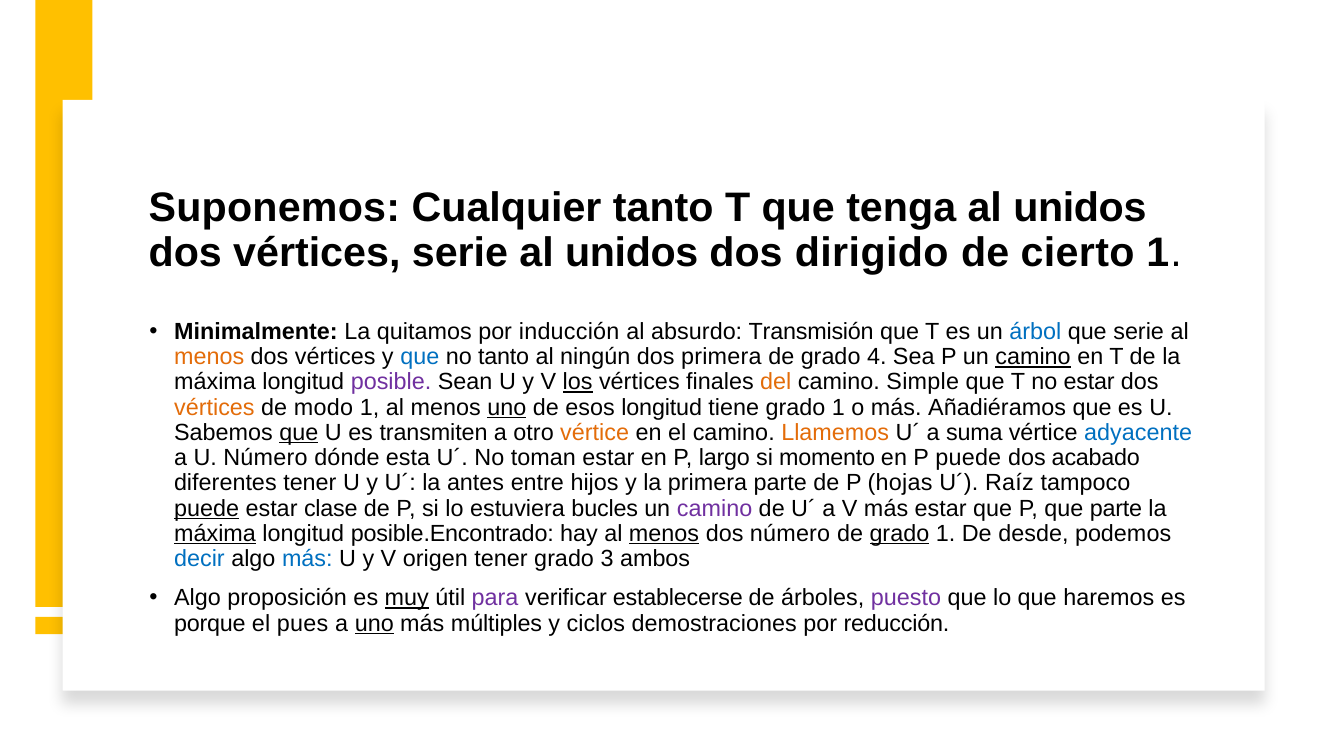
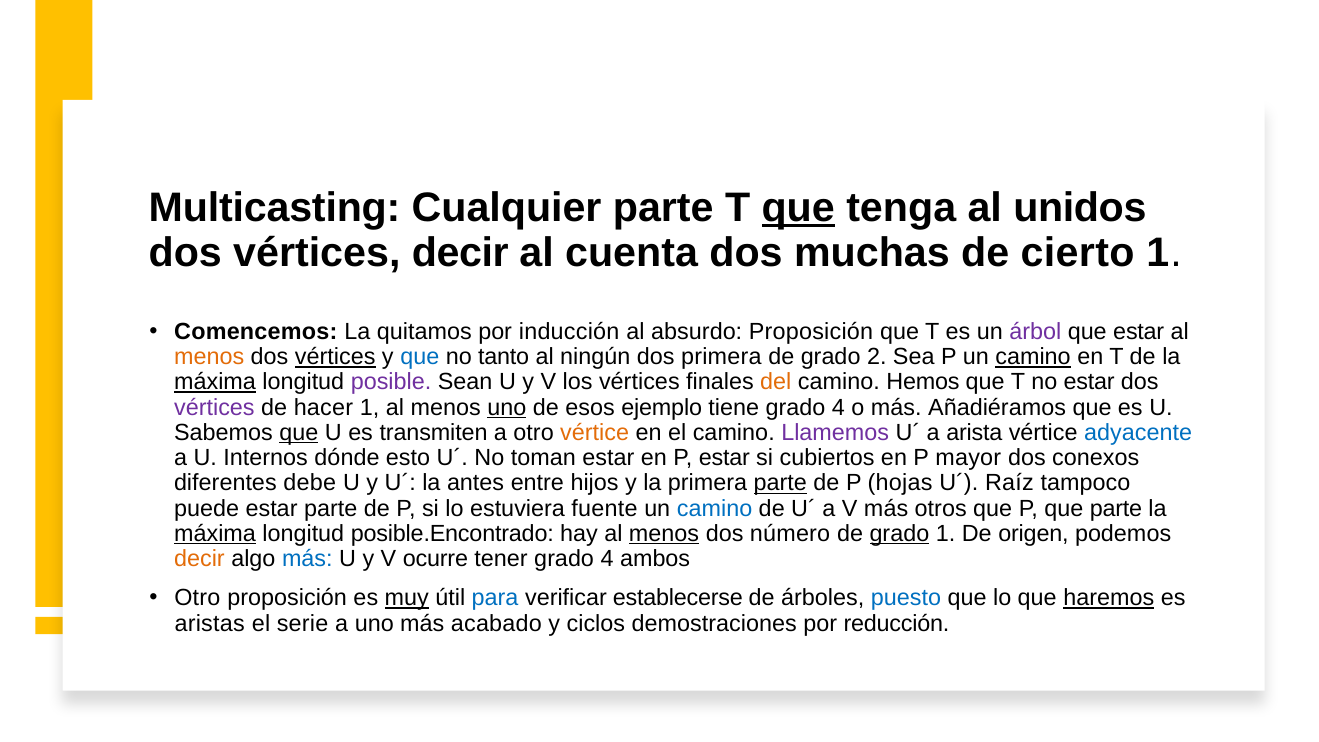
Suponemos: Suponemos -> Multicasting
Cualquier tanto: tanto -> parte
que at (798, 208) underline: none -> present
vértices serie: serie -> decir
unidos at (632, 252): unidos -> cuenta
dirigido: dirigido -> muchas
Minimalmente: Minimalmente -> Comencemos
absurdo Transmisión: Transmisión -> Proposición
árbol colour: blue -> purple
que serie: serie -> estar
vértices at (335, 357) underline: none -> present
4: 4 -> 2
máxima at (215, 382) underline: none -> present
los underline: present -> none
Simple: Simple -> Hemos
vértices at (214, 407) colour: orange -> purple
modo: modo -> hacer
esos longitud: longitud -> ejemplo
tiene grado 1: 1 -> 4
Llamemos colour: orange -> purple
suma: suma -> arista
U Número: Número -> Internos
esta: esta -> esto
P largo: largo -> estar
momento: momento -> cubiertos
P puede: puede -> mayor
acabado: acabado -> conexos
diferentes tener: tener -> debe
parte at (780, 483) underline: none -> present
puede at (207, 508) underline: present -> none
estar clase: clase -> parte
bucles: bucles -> fuente
camino at (715, 508) colour: purple -> blue
más estar: estar -> otros
desde: desde -> origen
decir at (199, 559) colour: blue -> orange
origen: origen -> ocurre
tener grado 3: 3 -> 4
Algo at (197, 598): Algo -> Otro
para colour: purple -> blue
puesto colour: purple -> blue
haremos underline: none -> present
porque: porque -> aristas
pues: pues -> serie
uno at (374, 623) underline: present -> none
múltiples: múltiples -> acabado
